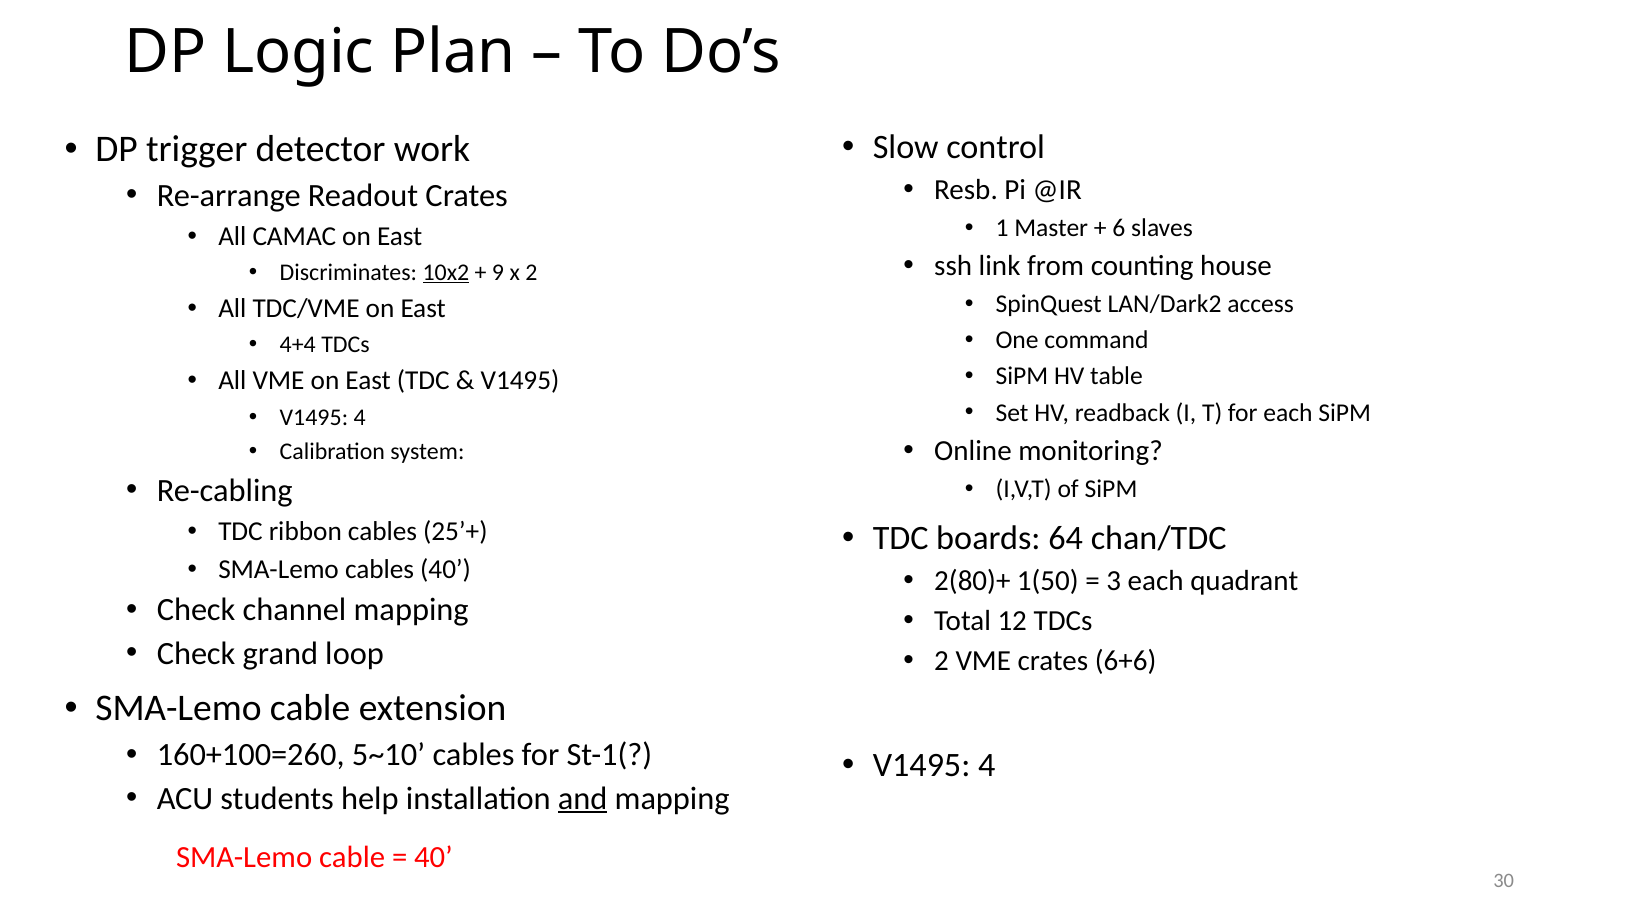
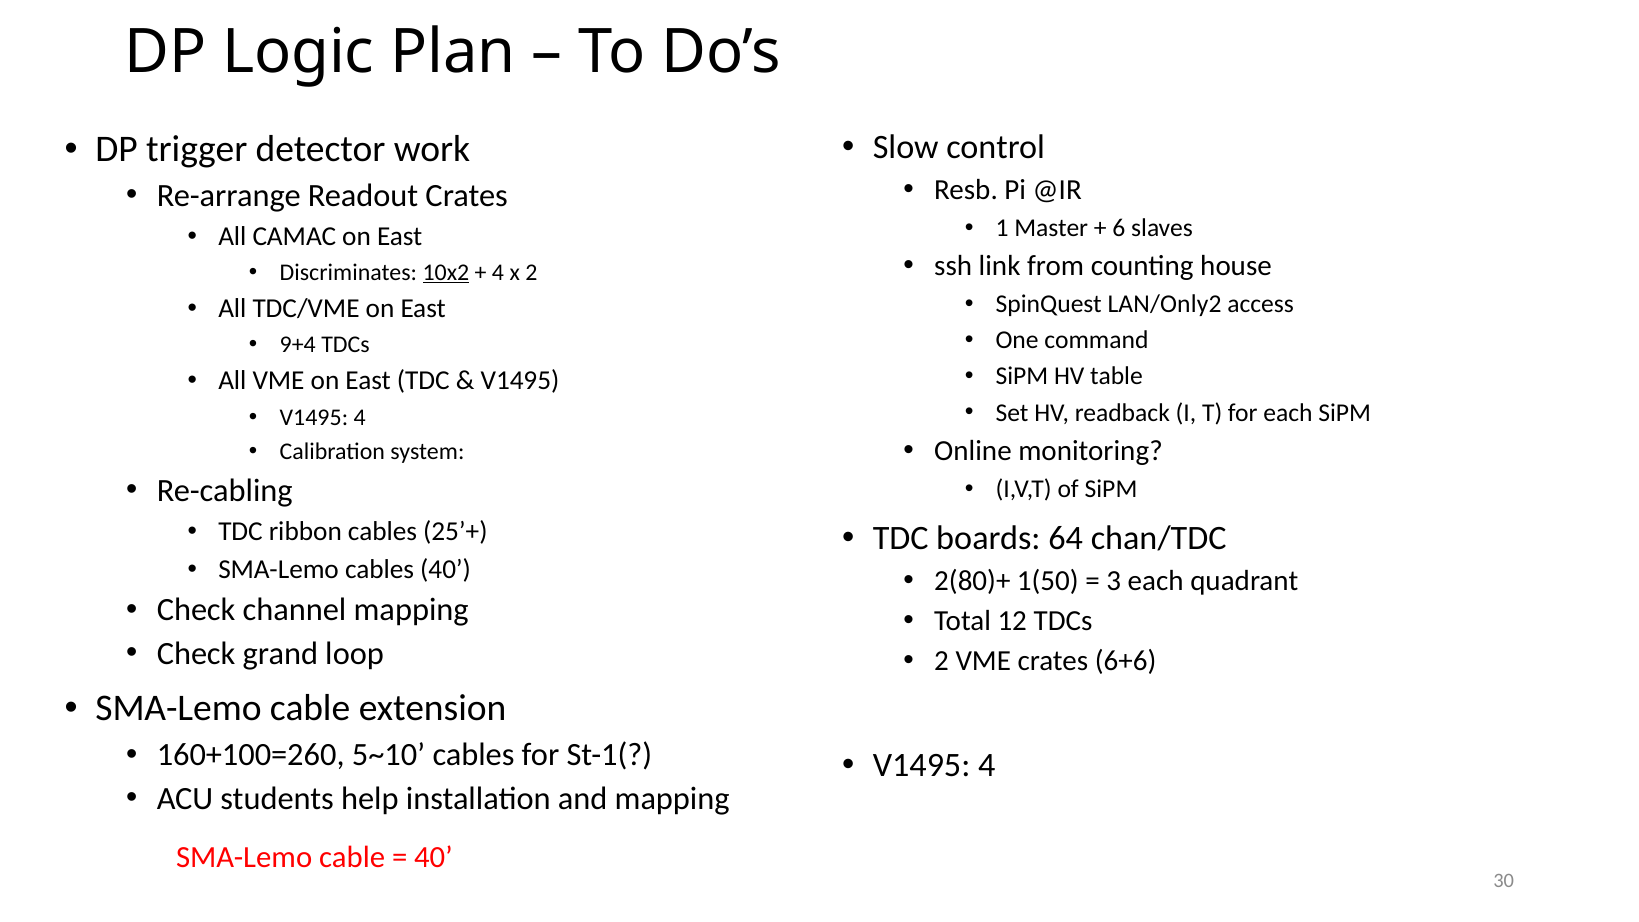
9 at (498, 272): 9 -> 4
LAN/Dark2: LAN/Dark2 -> LAN/Only2
4+4: 4+4 -> 9+4
and underline: present -> none
